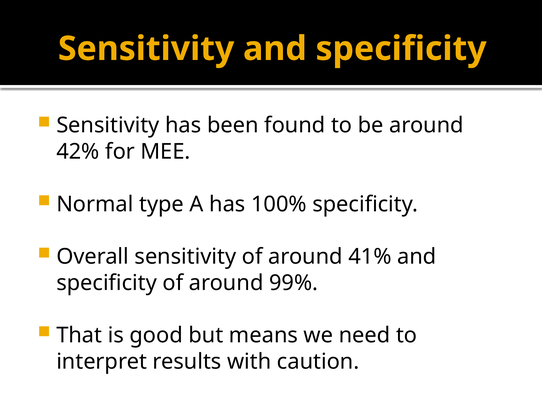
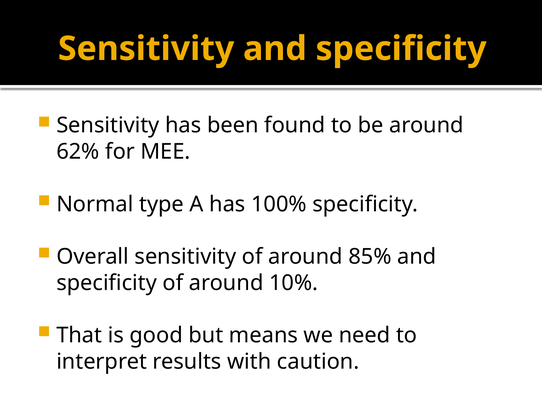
42%: 42% -> 62%
41%: 41% -> 85%
99%: 99% -> 10%
